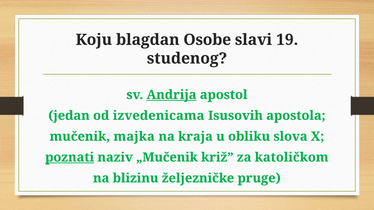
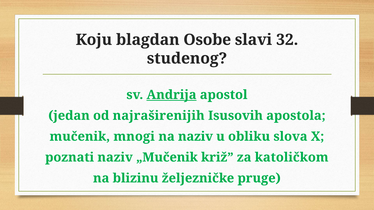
19: 19 -> 32
izvedenicama: izvedenicama -> najraširenijih
majka: majka -> mnogi
na kraja: kraja -> naziv
poznati underline: present -> none
